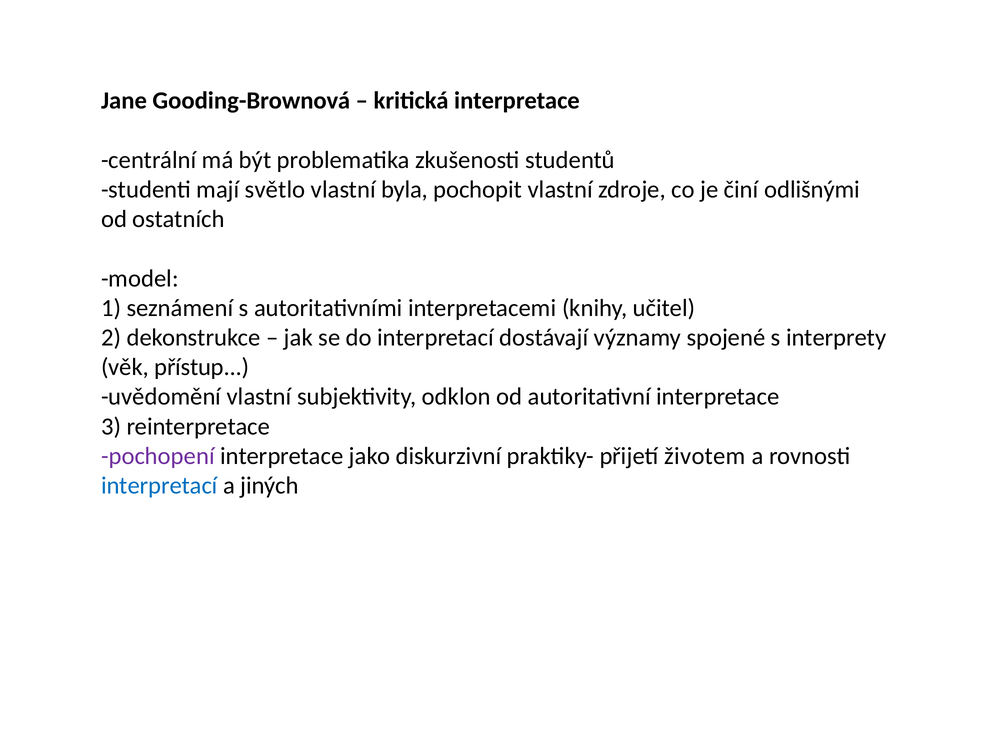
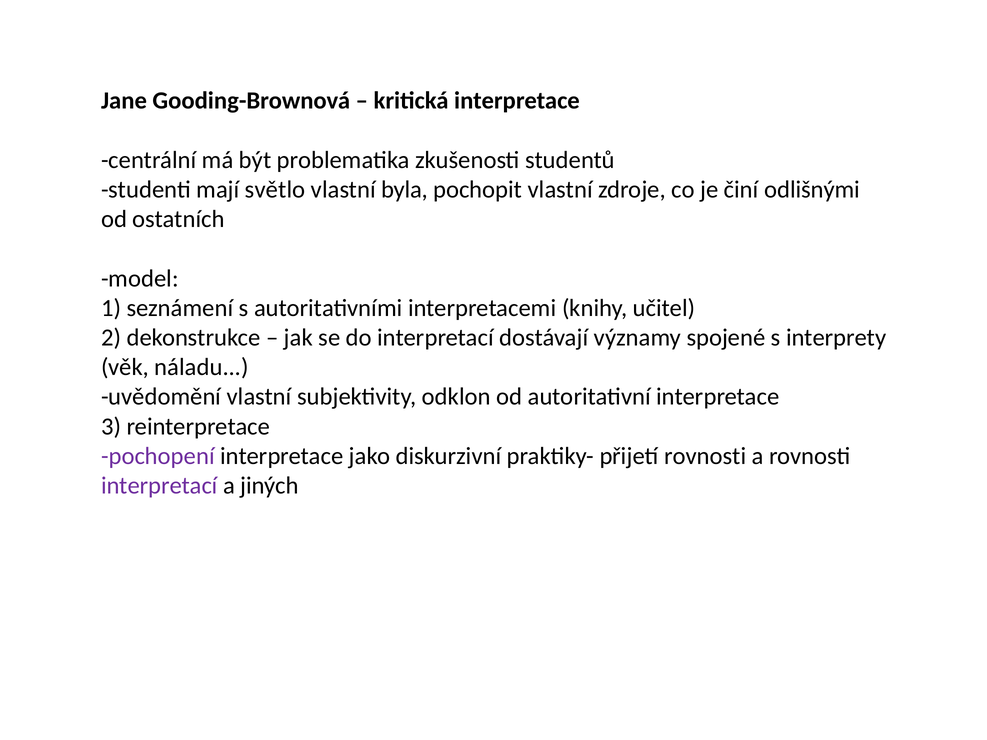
přístup: přístup -> náladu
přijetí životem: životem -> rovnosti
interpretací at (159, 486) colour: blue -> purple
